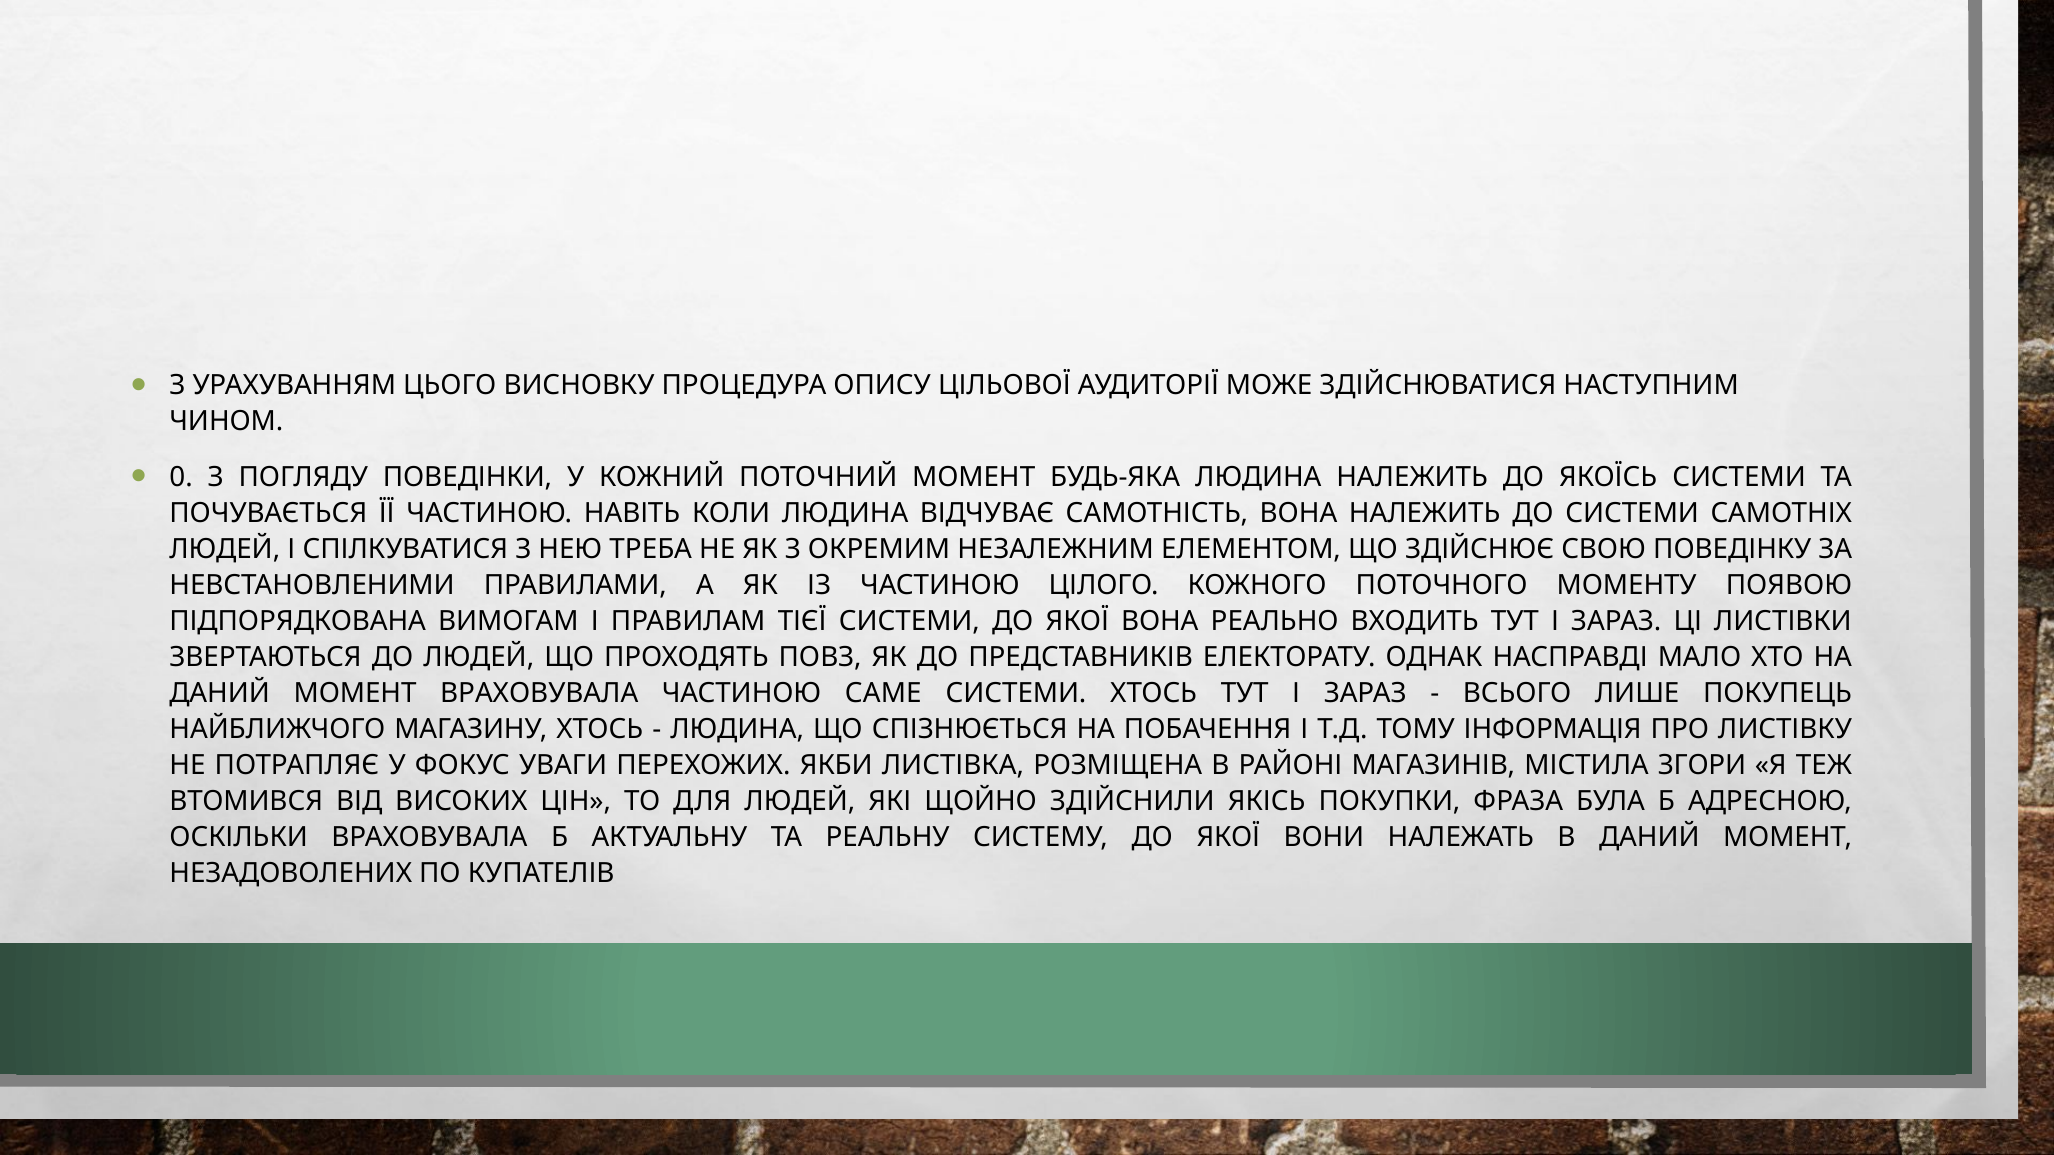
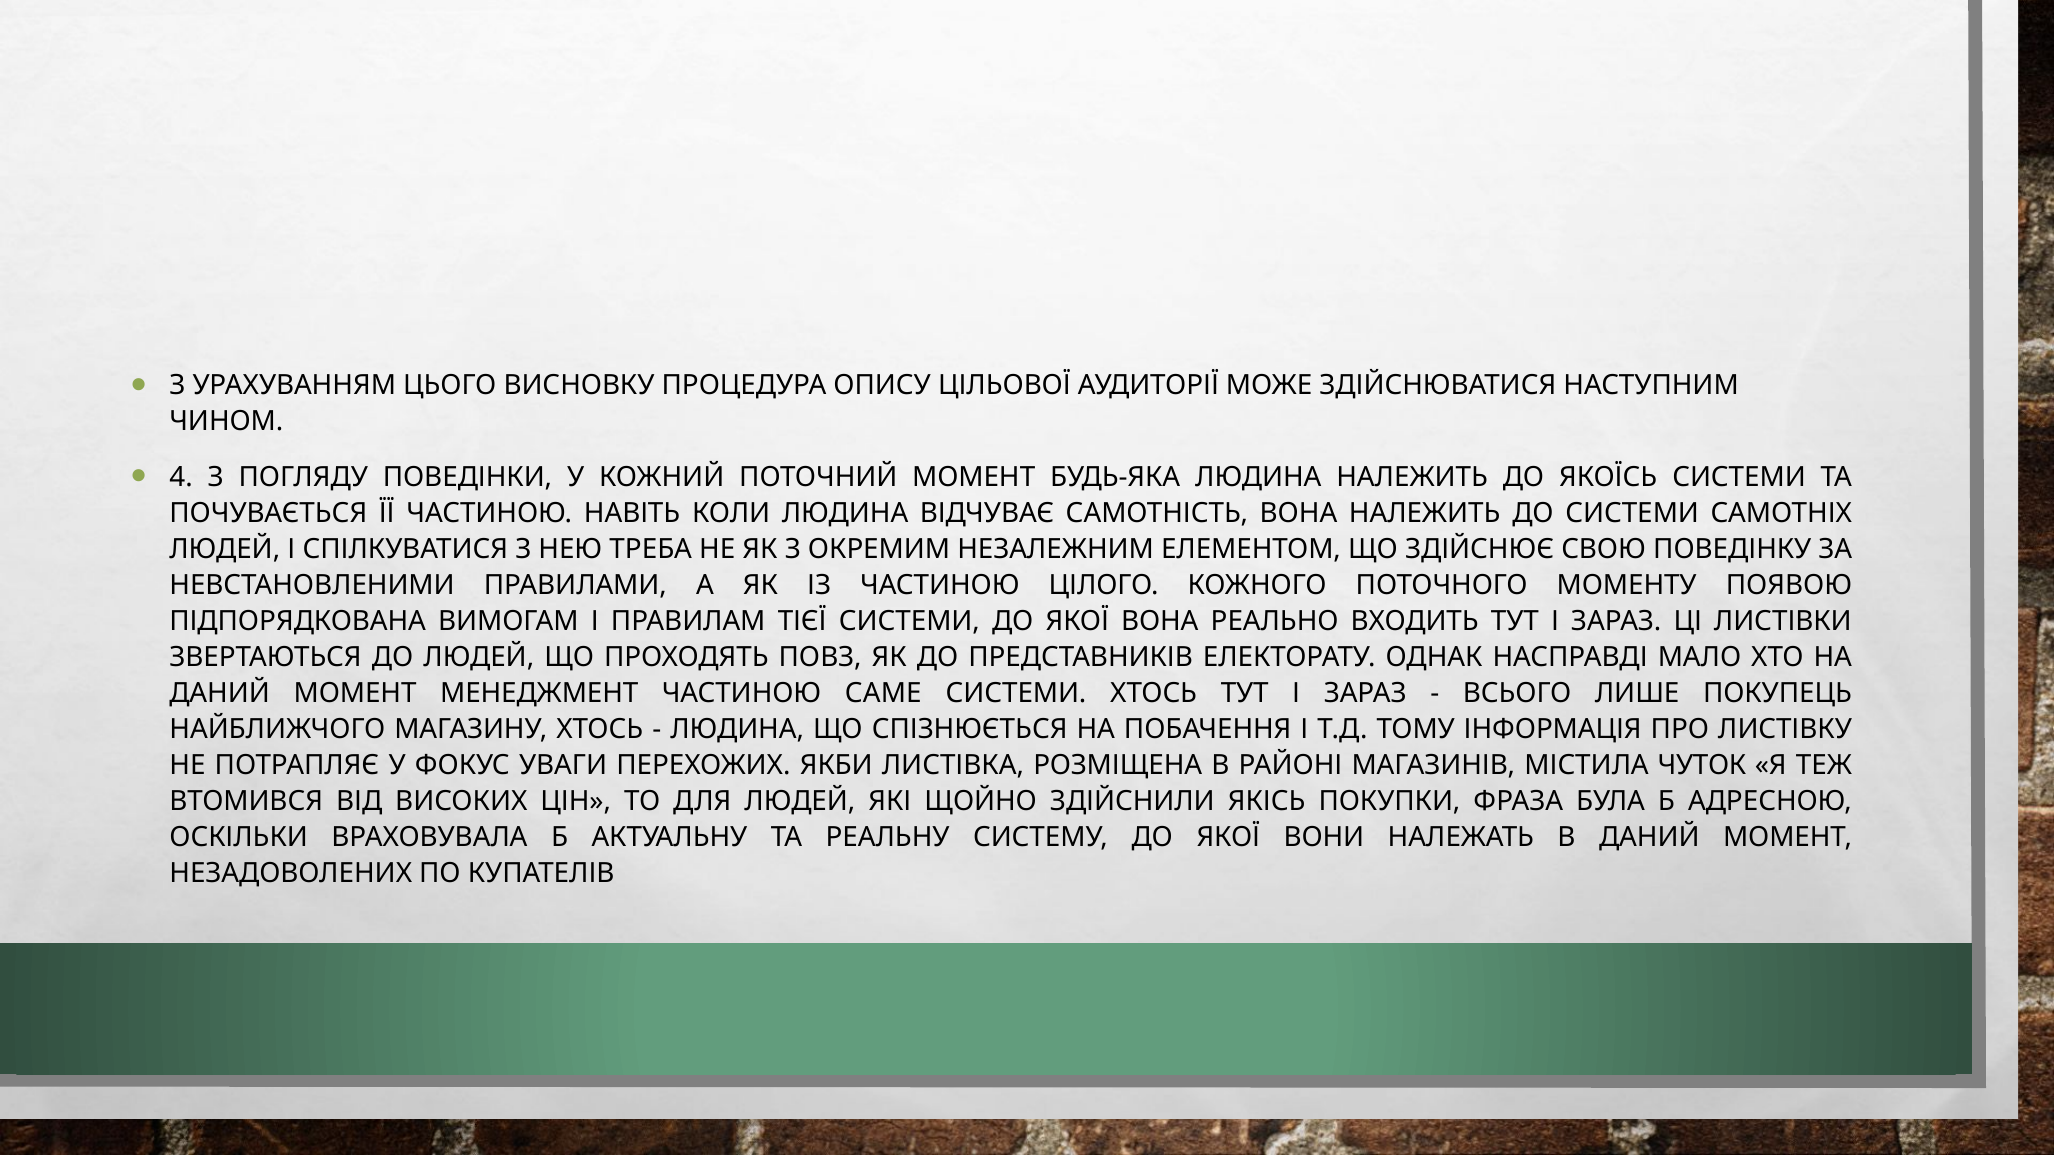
0: 0 -> 4
МОМЕНТ ВРАХОВУВАЛА: ВРАХОВУВАЛА -> МЕНЕДЖМЕНТ
ЗГОРИ: ЗГОРИ -> ЧУТОК
